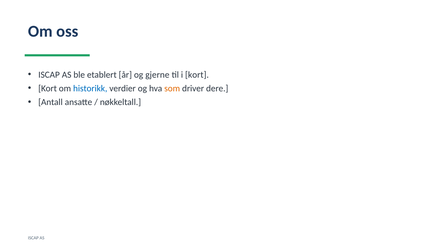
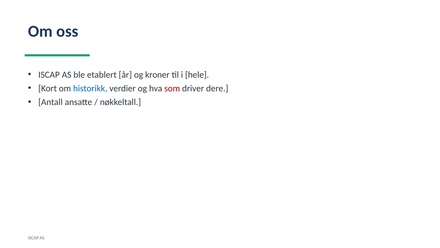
gjerne: gjerne -> kroner
i kort: kort -> hele
som colour: orange -> red
